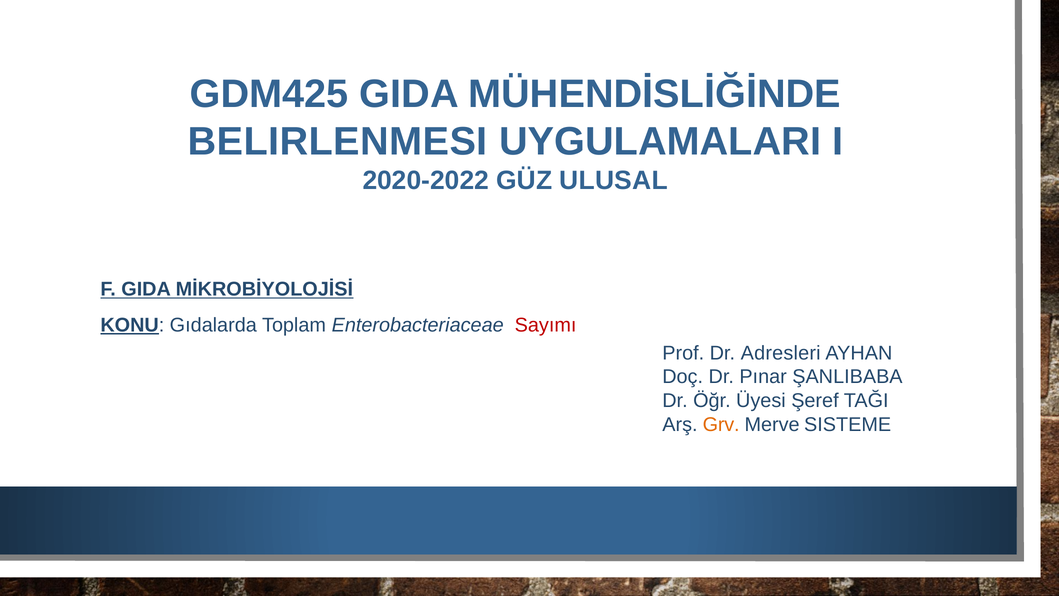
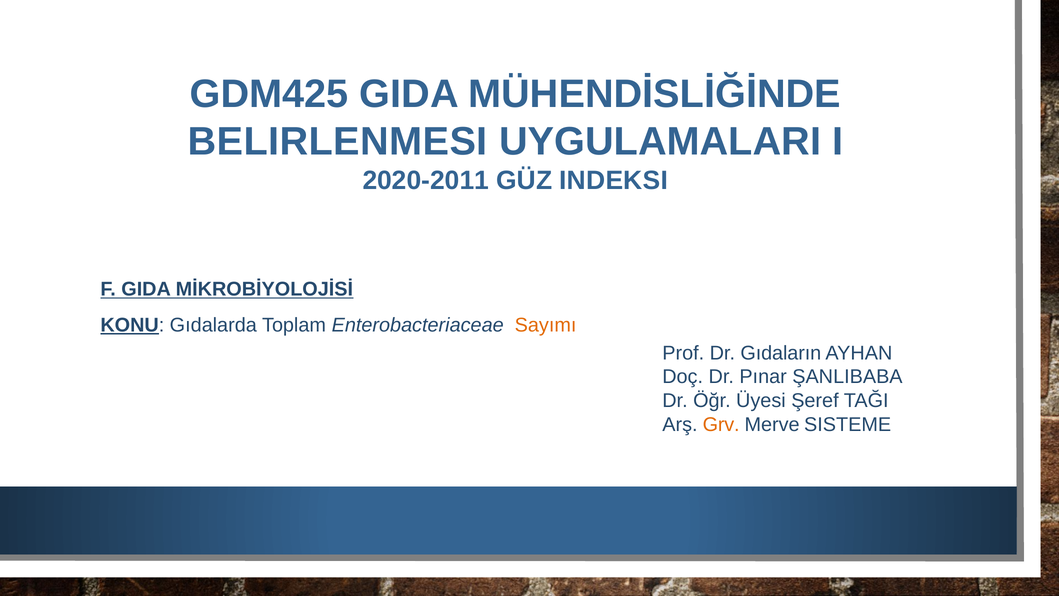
2020-2022: 2020-2022 -> 2020-2011
ULUSAL: ULUSAL -> INDEKSI
Sayımı colour: red -> orange
Adresleri: Adresleri -> Gıdaların
